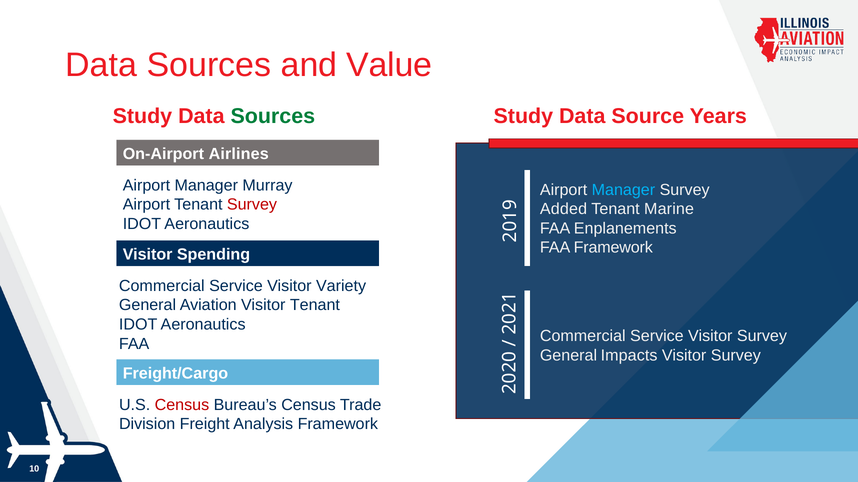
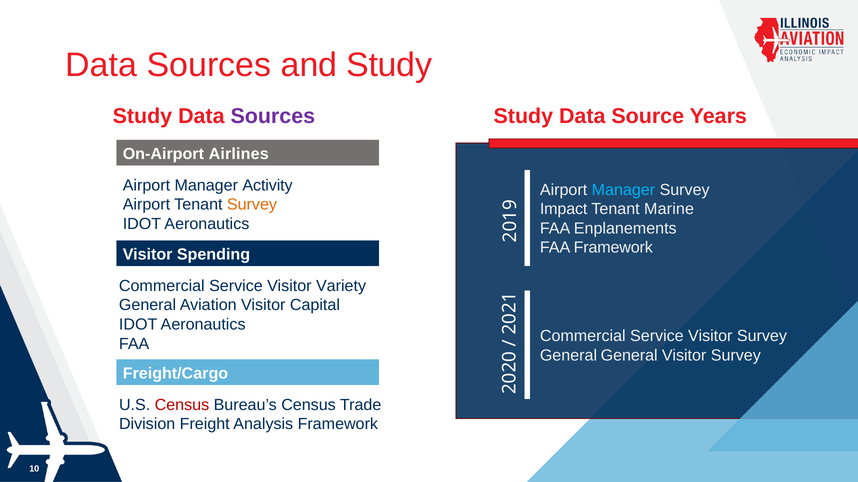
and Value: Value -> Study
Sources at (273, 116) colour: green -> purple
Murray: Murray -> Activity
Survey at (252, 205) colour: red -> orange
Added: Added -> Impact
Visitor Tenant: Tenant -> Capital
General Impacts: Impacts -> General
